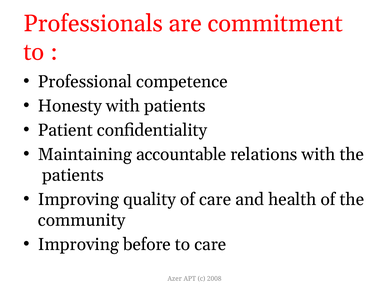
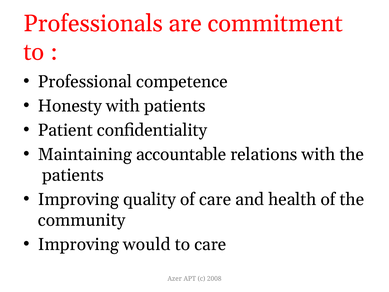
before: before -> would
